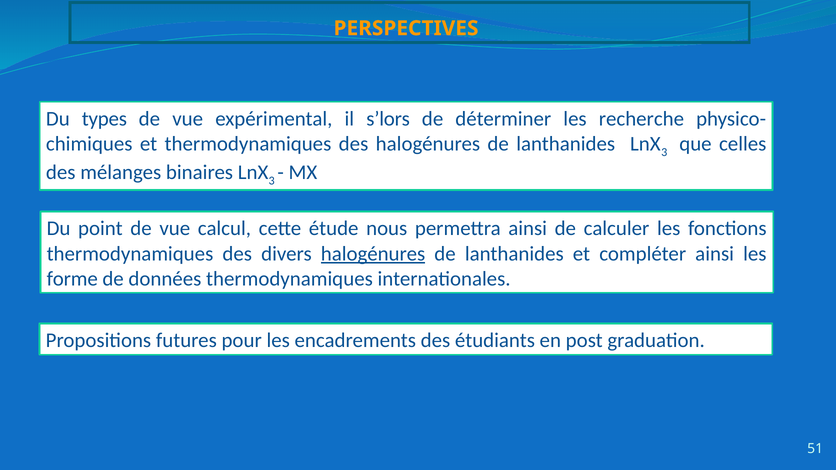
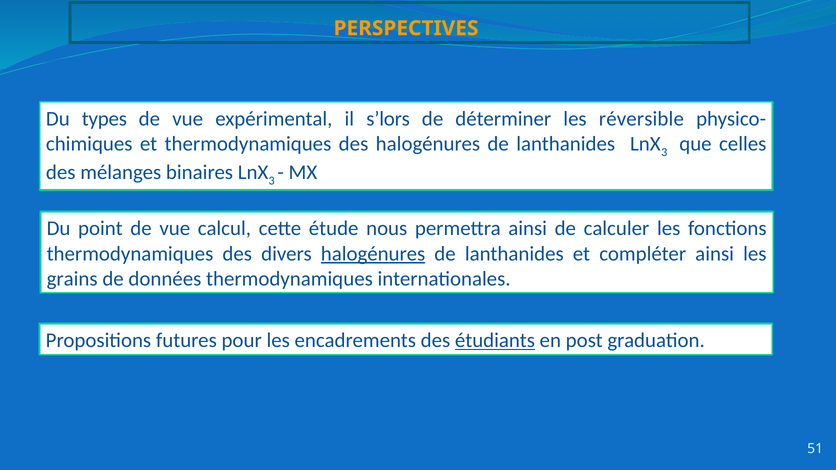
recherche: recherche -> réversible
forme: forme -> grains
étudiants underline: none -> present
